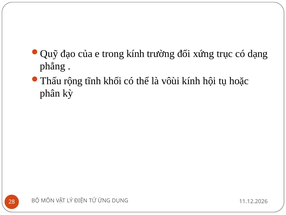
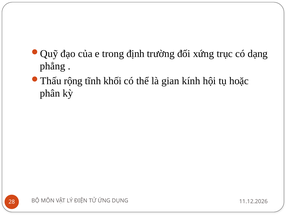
trong kính: kính -> định
vôùi: vôùi -> gian
